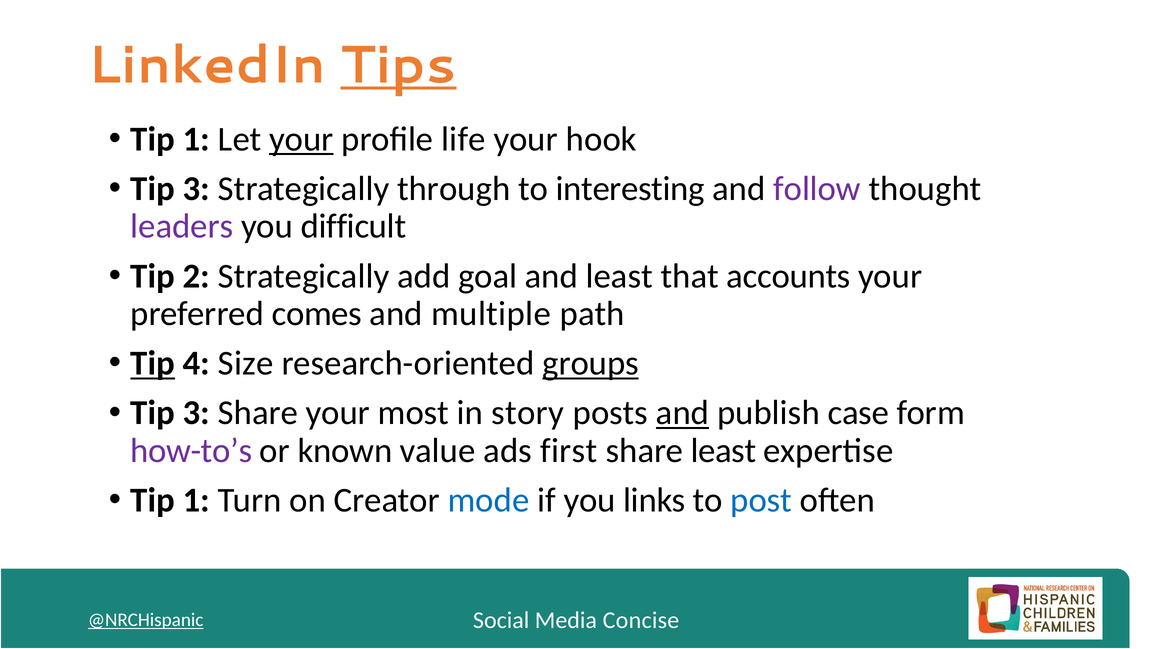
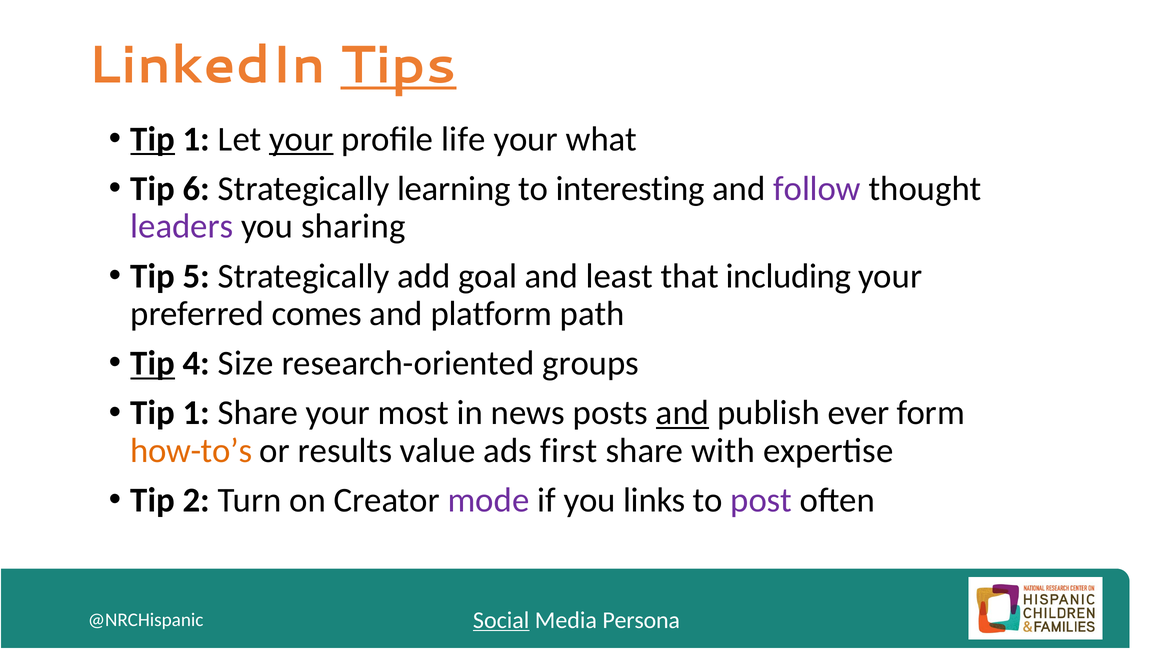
Tip at (153, 139) underline: none -> present
hook: hook -> what
3 at (196, 189): 3 -> 6
through: through -> learning
difficult: difficult -> sharing
2: 2 -> 5
accounts: accounts -> including
multiple: multiple -> platform
groups underline: present -> none
3 at (196, 413): 3 -> 1
story: story -> news
case: case -> ever
how-to’s colour: purple -> orange
known: known -> results
share least: least -> with
1 at (196, 500): 1 -> 2
mode colour: blue -> purple
post colour: blue -> purple
Social underline: none -> present
Concise: Concise -> Persona
@NRCHispanic underline: present -> none
